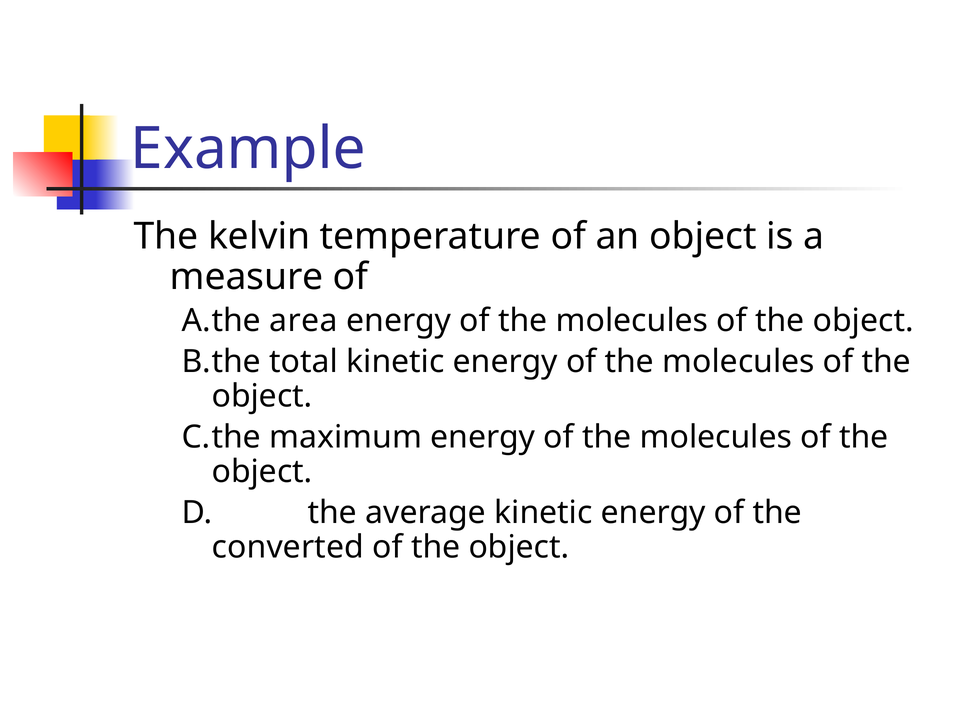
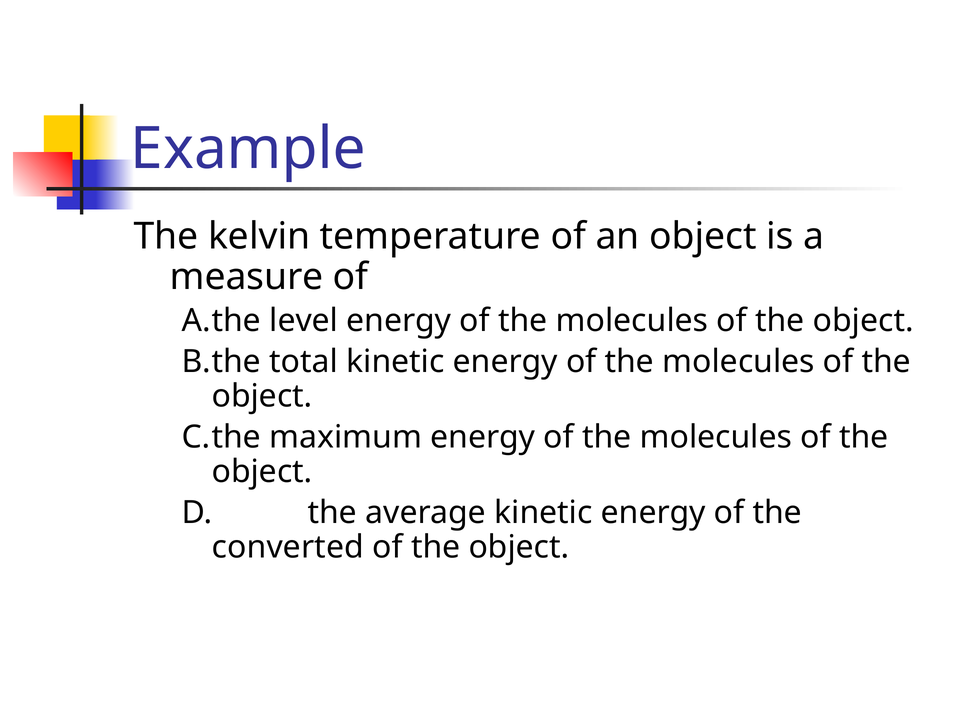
area: area -> level
